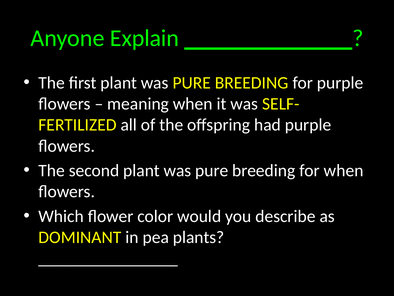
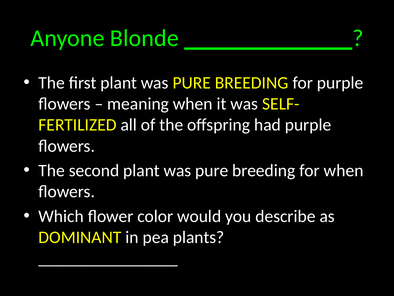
Explain: Explain -> Blonde
